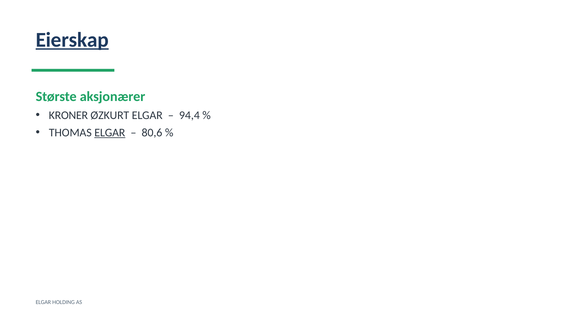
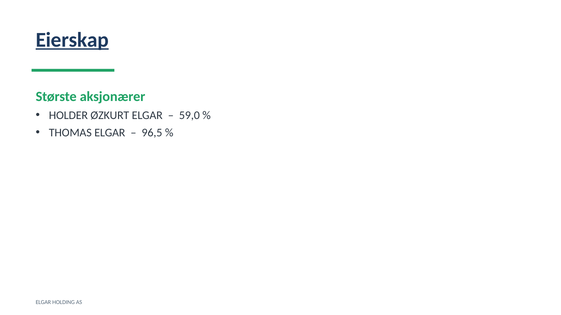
KRONER: KRONER -> HOLDER
94,4: 94,4 -> 59,0
ELGAR at (110, 133) underline: present -> none
80,6: 80,6 -> 96,5
